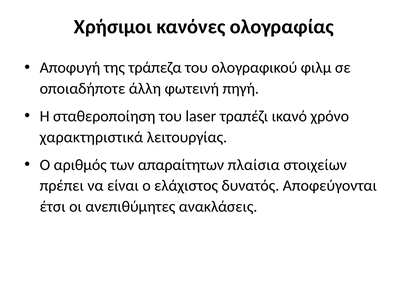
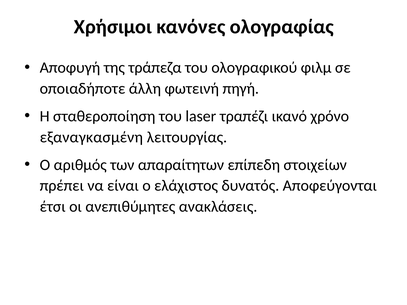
χαρακτηριστικά: χαρακτηριστικά -> εξαναγκασμένη
πλαίσια: πλαίσια -> επίπεδη
